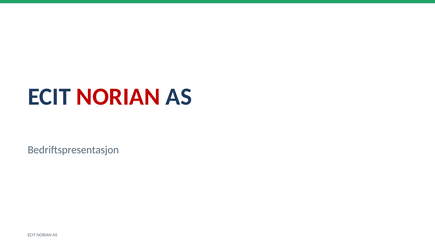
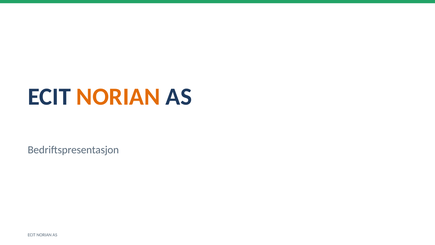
NORIAN at (118, 96) colour: red -> orange
